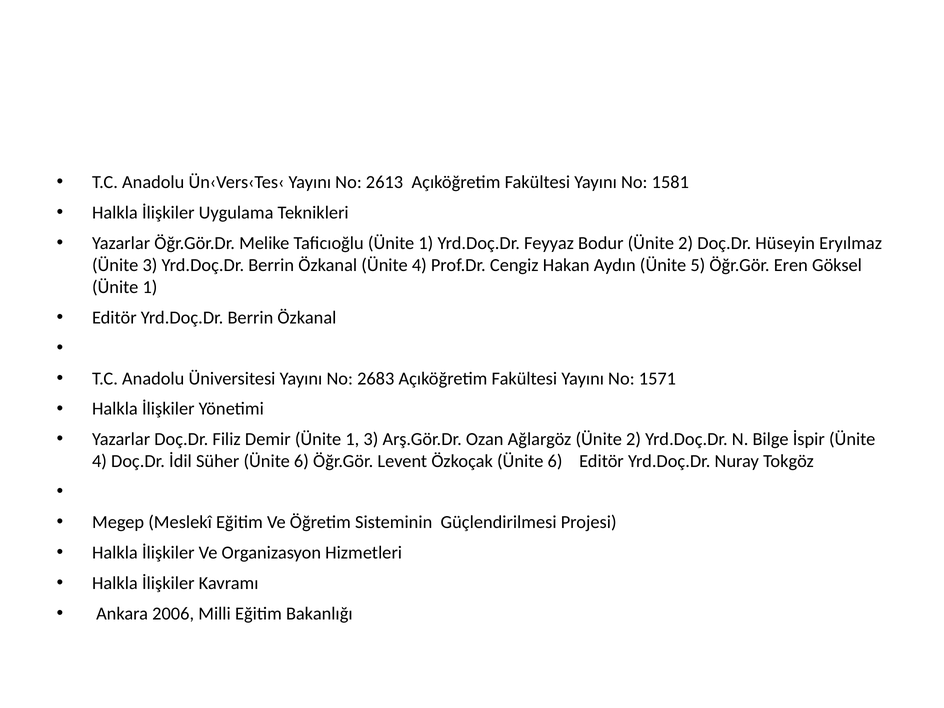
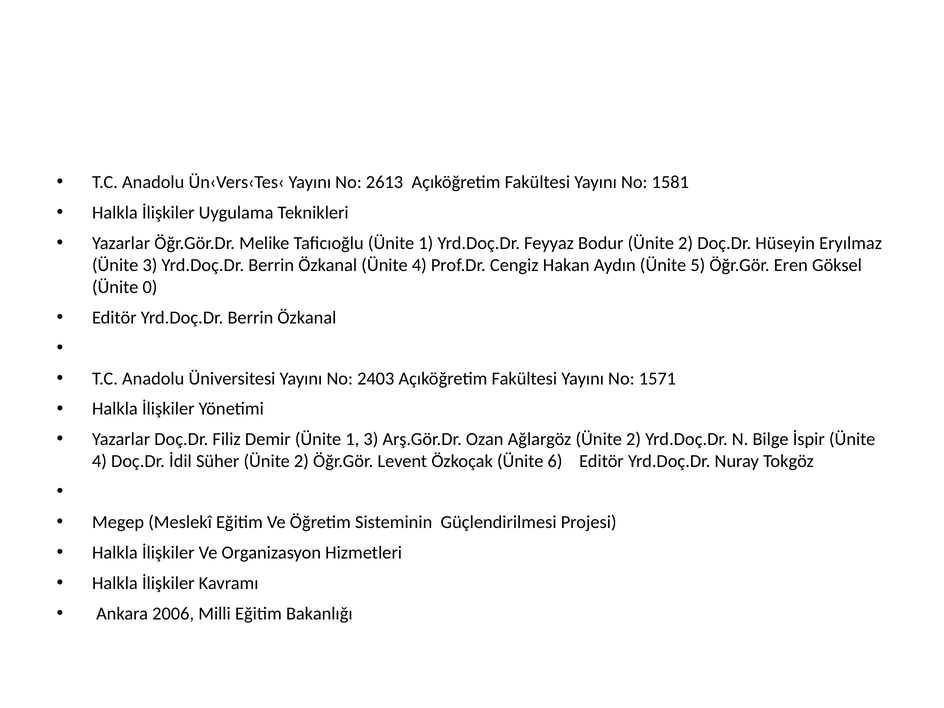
1 at (150, 287): 1 -> 0
2683: 2683 -> 2403
Süher Ünite 6: 6 -> 2
